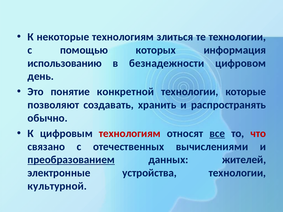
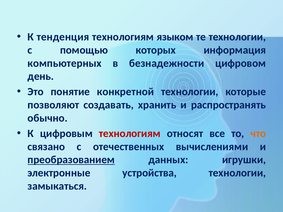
некоторые: некоторые -> тенденция
злиться: злиться -> языком
использованию: использованию -> компьютерных
все underline: present -> none
что colour: red -> orange
жителей: жителей -> игрушки
культурной: культурной -> замыкаться
